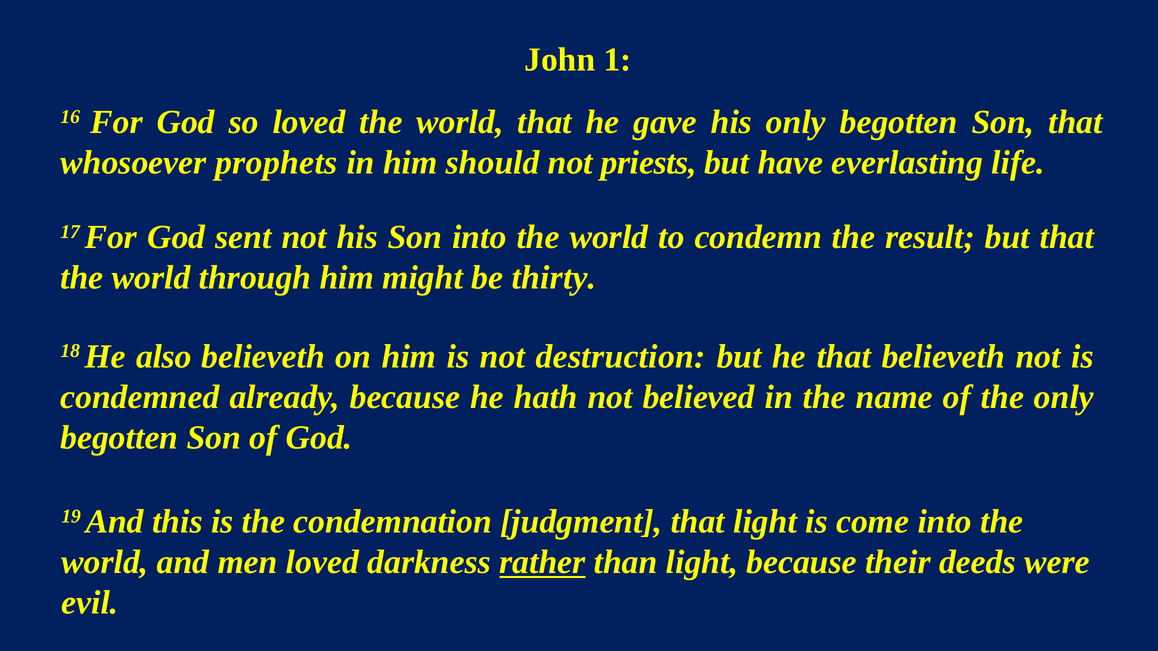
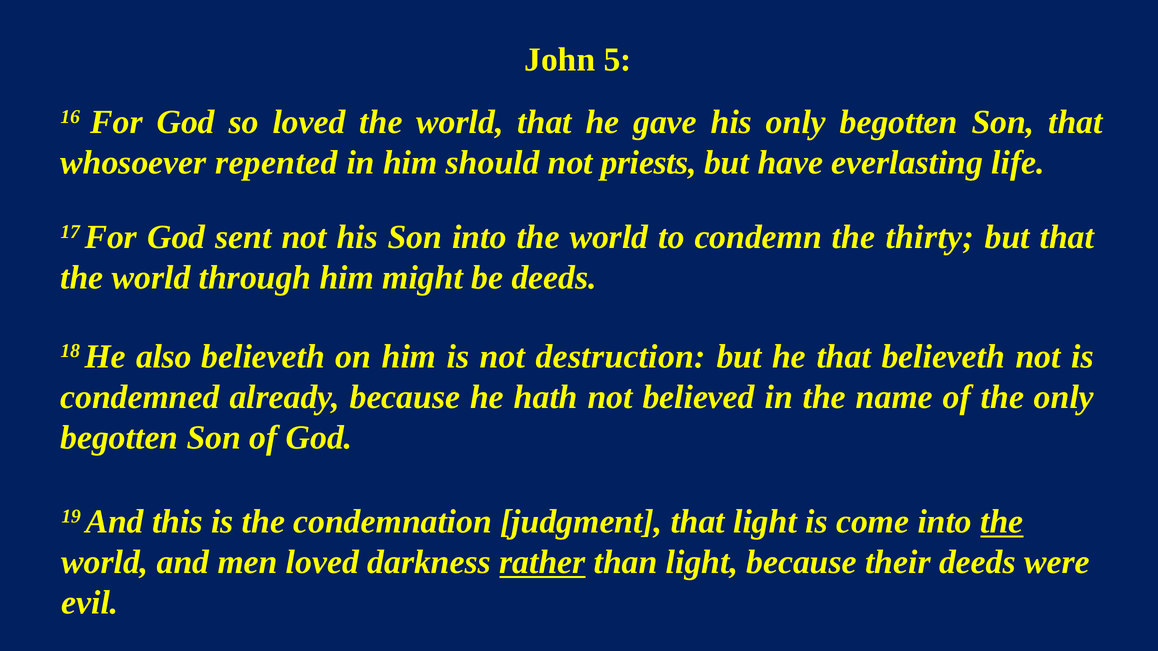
1: 1 -> 5
prophets: prophets -> repented
result: result -> thirty
be thirty: thirty -> deeds
the at (1002, 522) underline: none -> present
